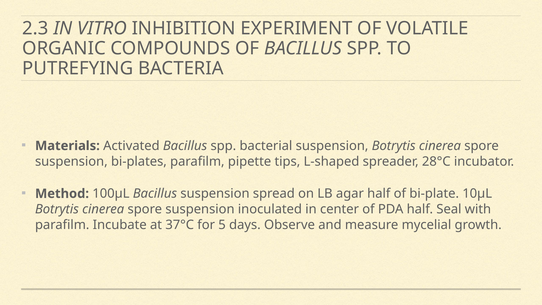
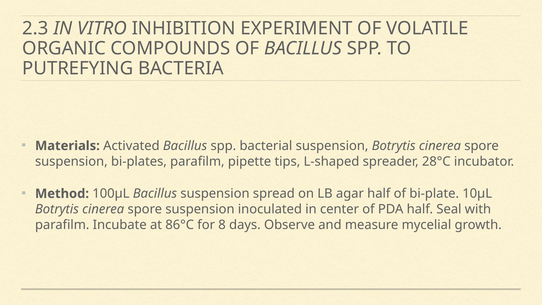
37°C: 37°C -> 86°C
5: 5 -> 8
